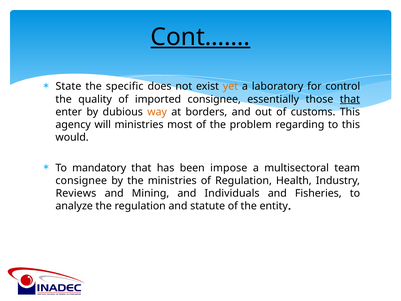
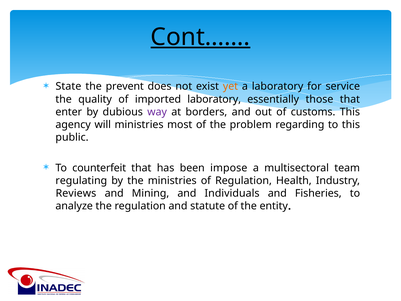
specific: specific -> prevent
control: control -> service
imported consignee: consignee -> laboratory
that at (350, 99) underline: present -> none
way colour: orange -> purple
would: would -> public
mandatory: mandatory -> counterfeit
consignee at (81, 181): consignee -> regulating
